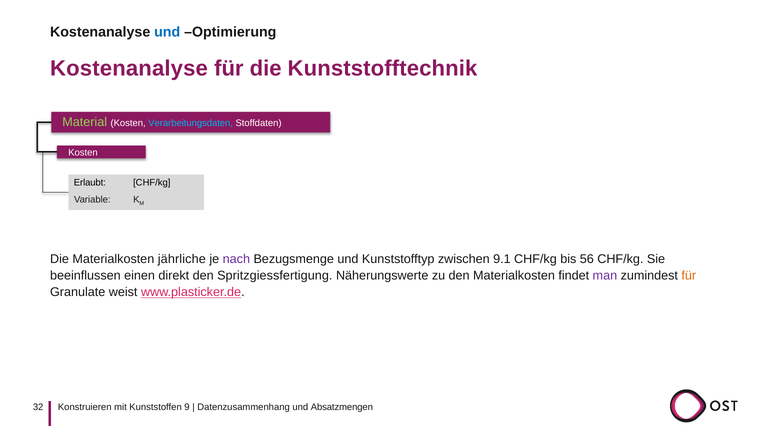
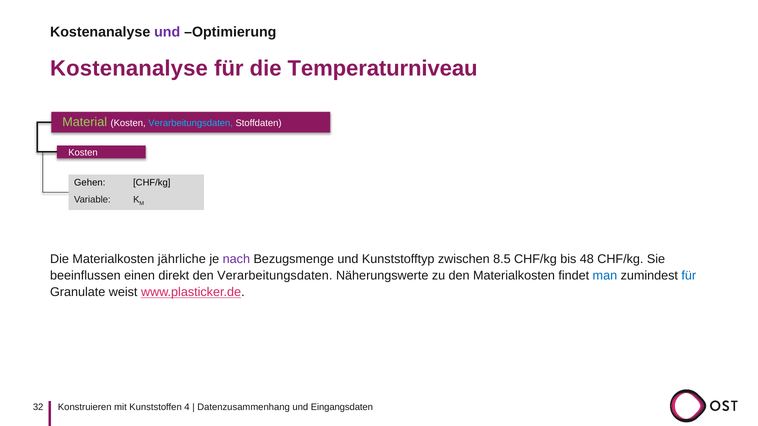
und at (167, 32) colour: blue -> purple
Kunststofftechnik: Kunststofftechnik -> Temperaturniveau
Erlaubt: Erlaubt -> Gehen
9.1: 9.1 -> 8.5
56: 56 -> 48
den Spritzgiessfertigung: Spritzgiessfertigung -> Verarbeitungsdaten
man colour: purple -> blue
für at (689, 276) colour: orange -> blue
9: 9 -> 4
Absatzmengen: Absatzmengen -> Eingangsdaten
